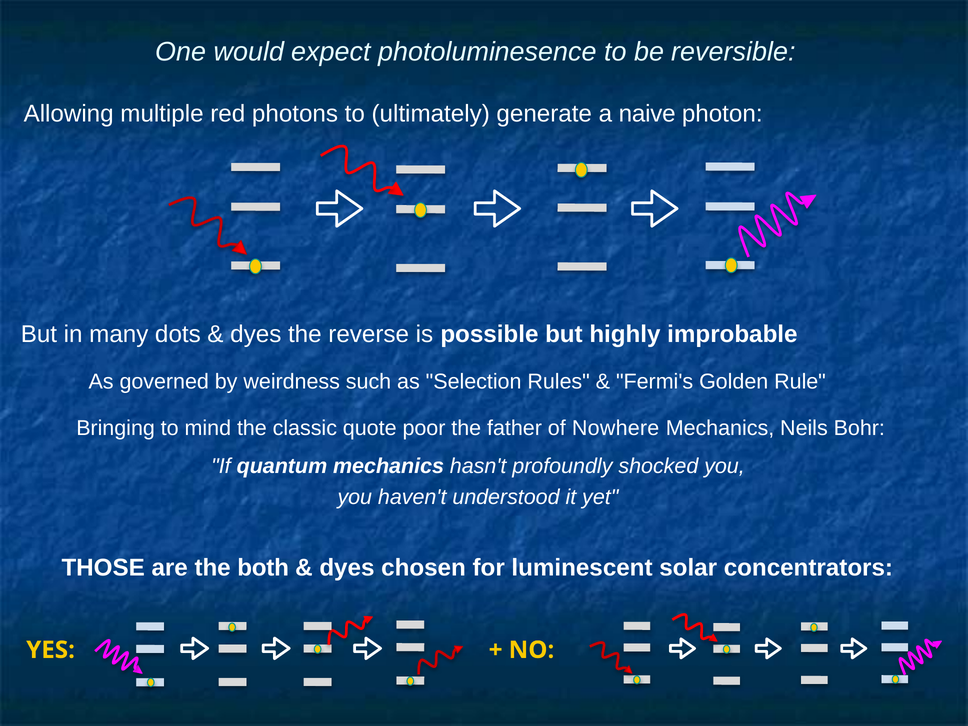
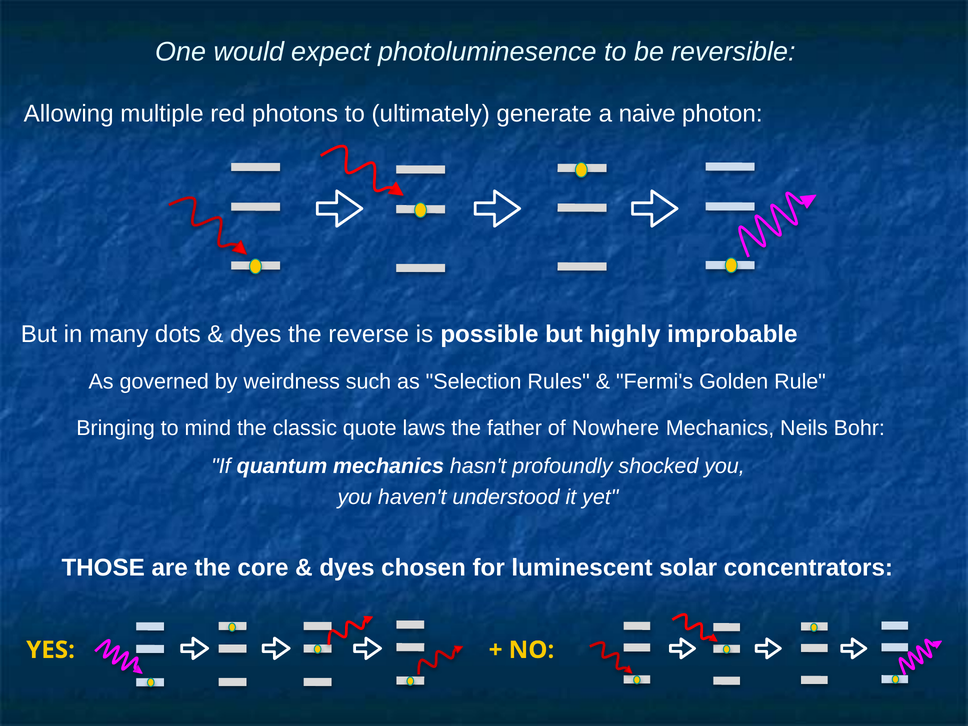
poor: poor -> laws
both: both -> core
